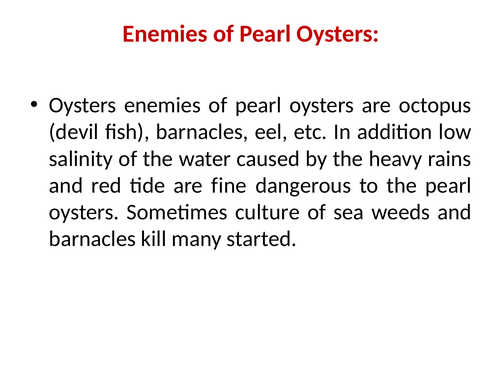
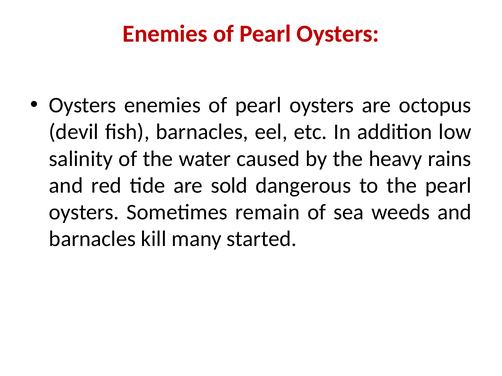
fine: fine -> sold
culture: culture -> remain
